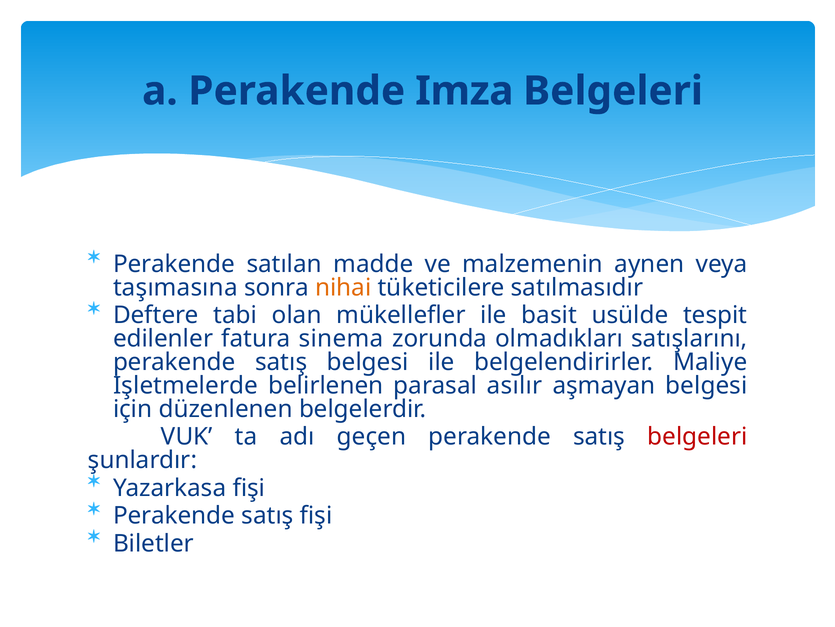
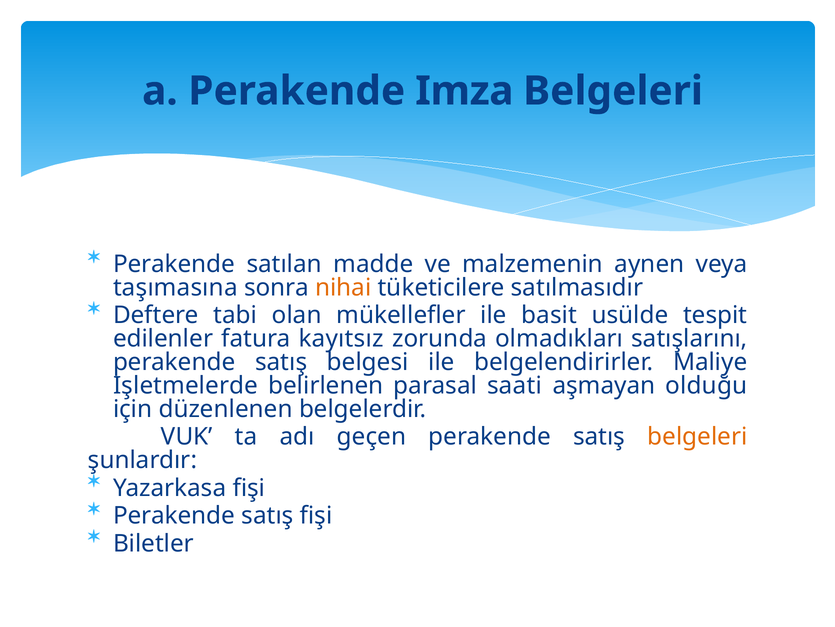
sinema: sinema -> kayıtsız
asılır: asılır -> saati
aşmayan belgesi: belgesi -> olduğu
belgeleri at (697, 436) colour: red -> orange
